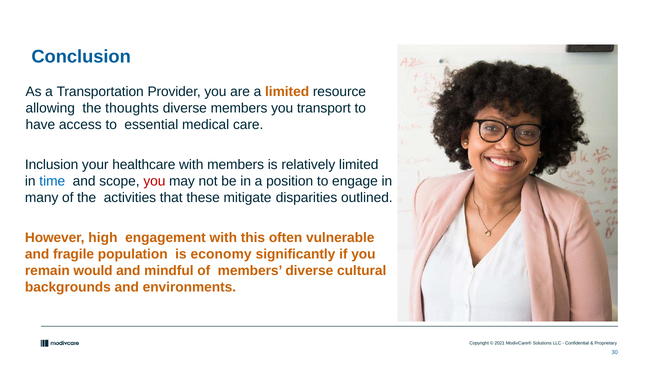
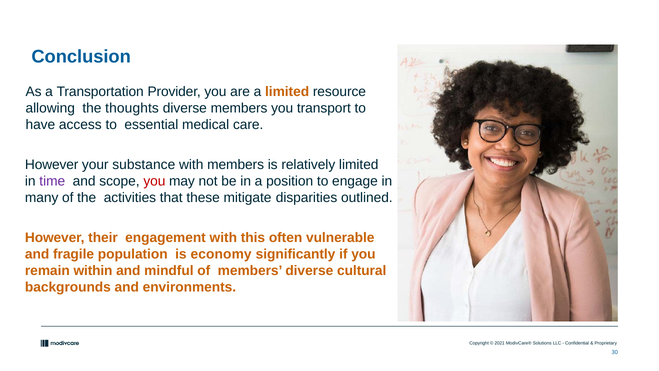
Inclusion at (52, 165): Inclusion -> However
healthcare: healthcare -> substance
time colour: blue -> purple
high: high -> their
would: would -> within
